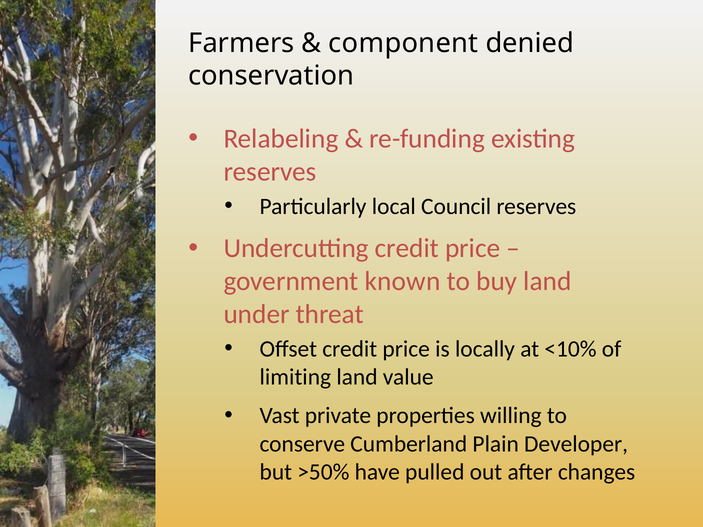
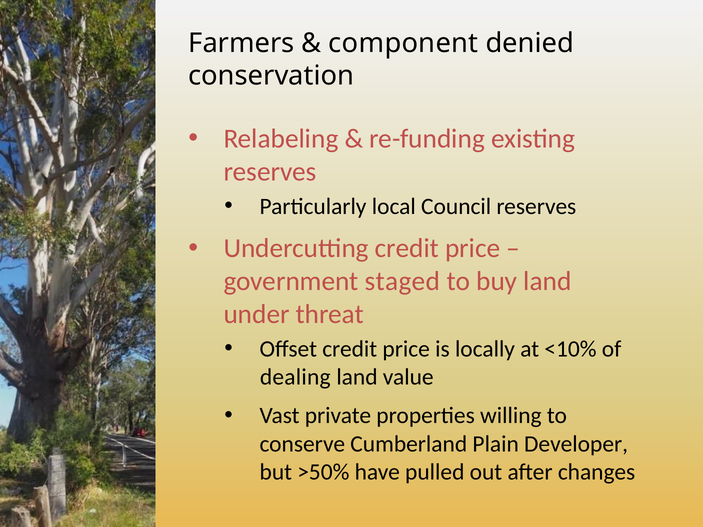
known: known -> staged
limiting: limiting -> dealing
